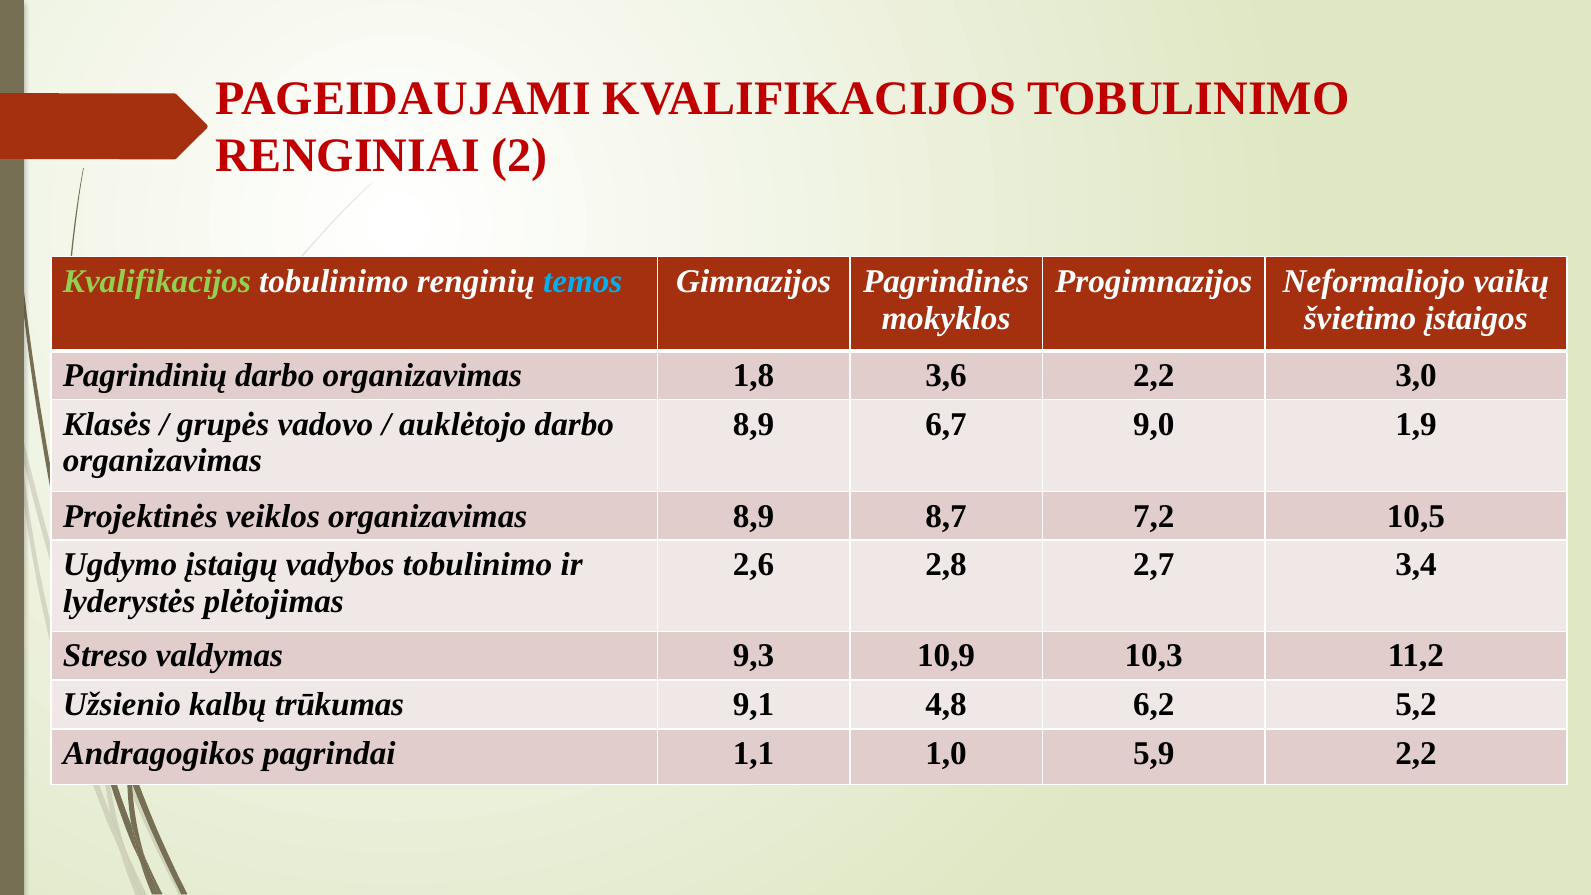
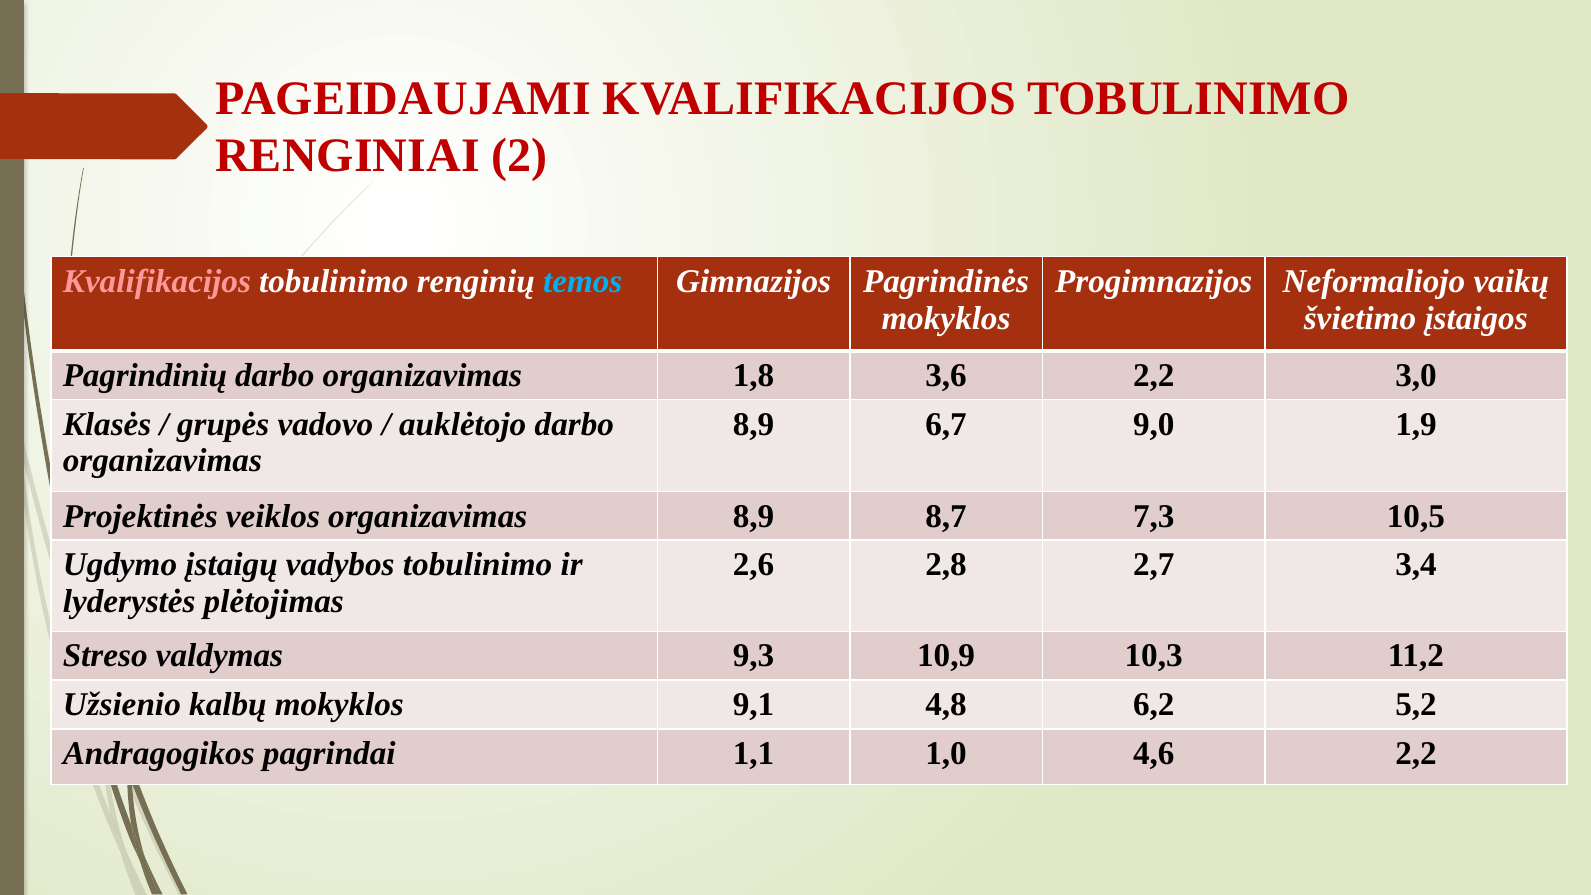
Kvalifikacijos at (157, 281) colour: light green -> pink
7,2: 7,2 -> 7,3
kalbų trūkumas: trūkumas -> mokyklos
5,9: 5,9 -> 4,6
